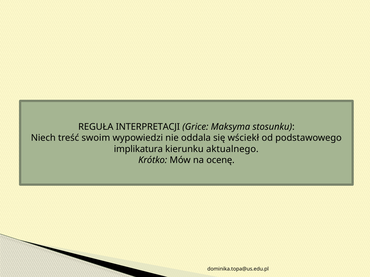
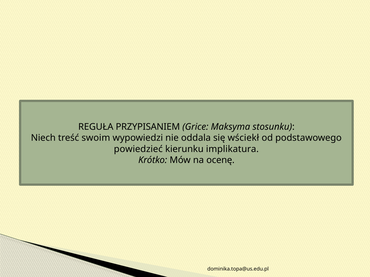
INTERPRETACJI: INTERPRETACJI -> PRZYPISANIEM
implikatura: implikatura -> powiedzieć
aktualnego: aktualnego -> implikatura
